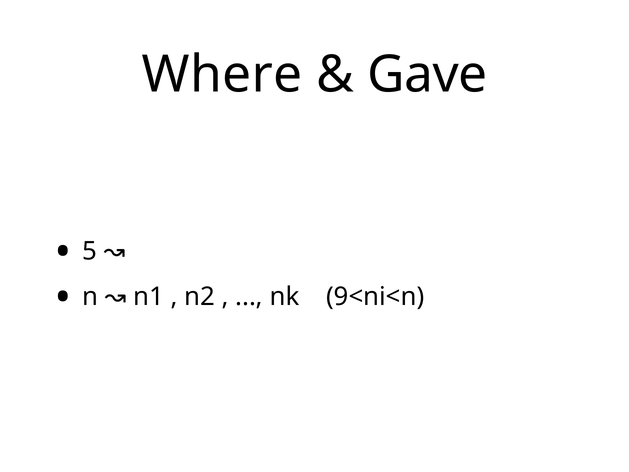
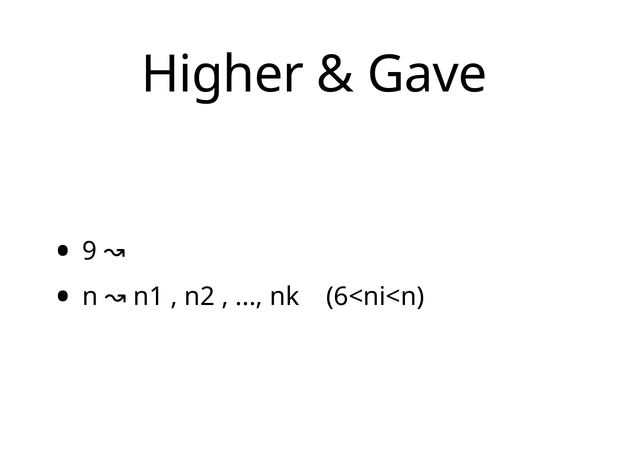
Where: Where -> Higher
5: 5 -> 9
9<ni<n: 9<ni<n -> 6<ni<n
